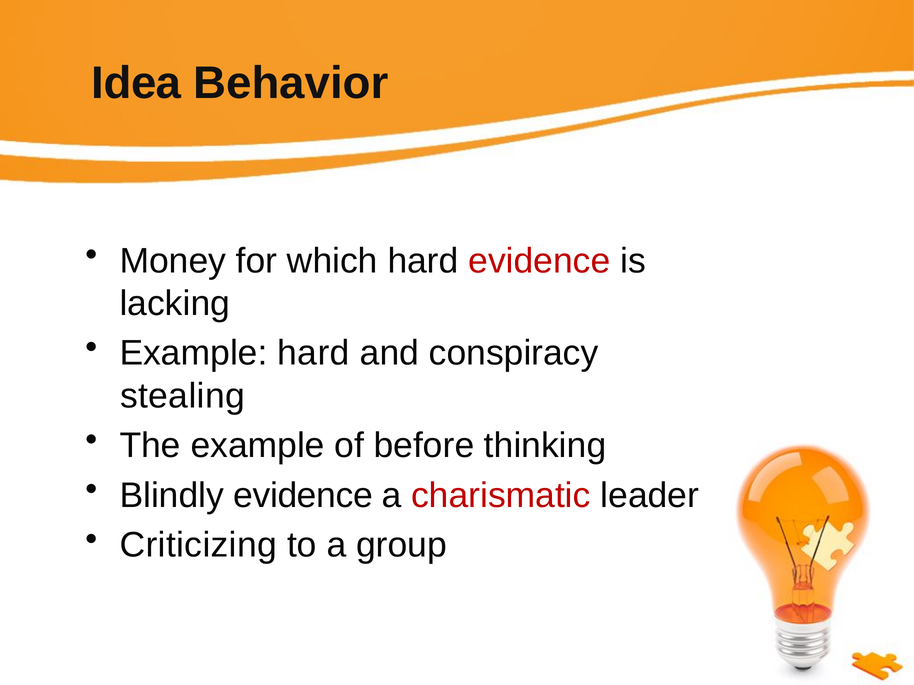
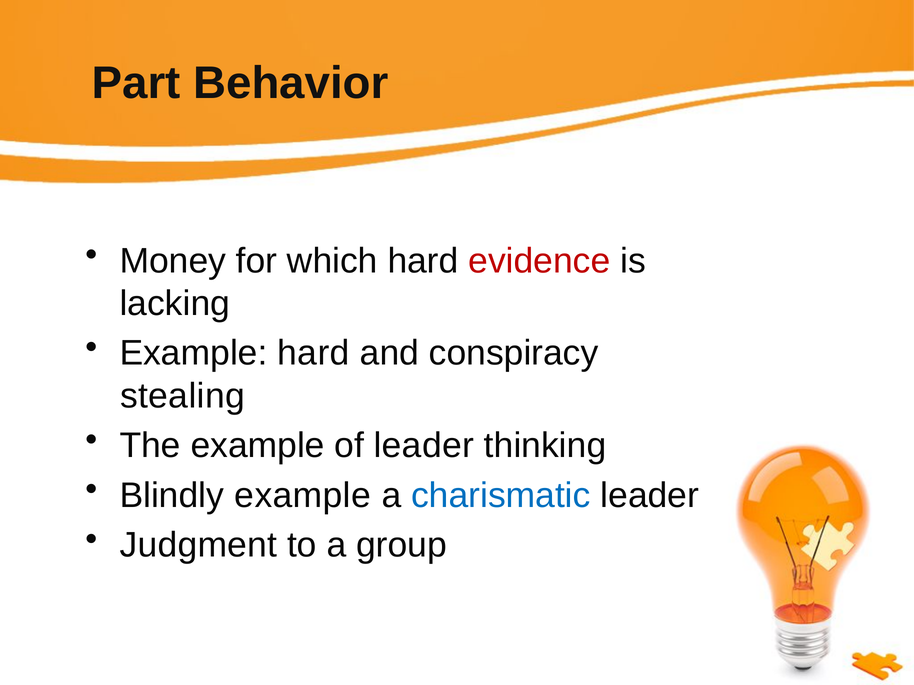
Idea: Idea -> Part
of before: before -> leader
Blindly evidence: evidence -> example
charismatic colour: red -> blue
Criticizing: Criticizing -> Judgment
